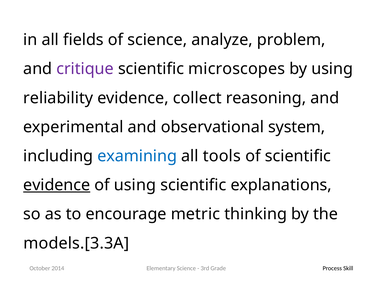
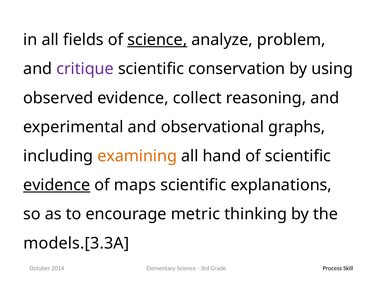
science at (157, 40) underline: none -> present
microscopes: microscopes -> conservation
reliability: reliability -> observed
system: system -> graphs
examining colour: blue -> orange
tools: tools -> hand
of using: using -> maps
